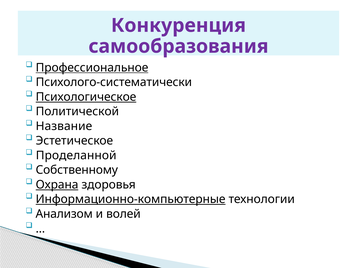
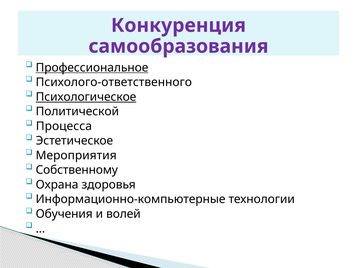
Психолого-систематически: Психолого-систематически -> Психолого-ответственного
Название: Название -> Процесса
Проделанной: Проделанной -> Мероприятия
Охрана underline: present -> none
Информационно-компьютерные underline: present -> none
Анализом: Анализом -> Обучения
